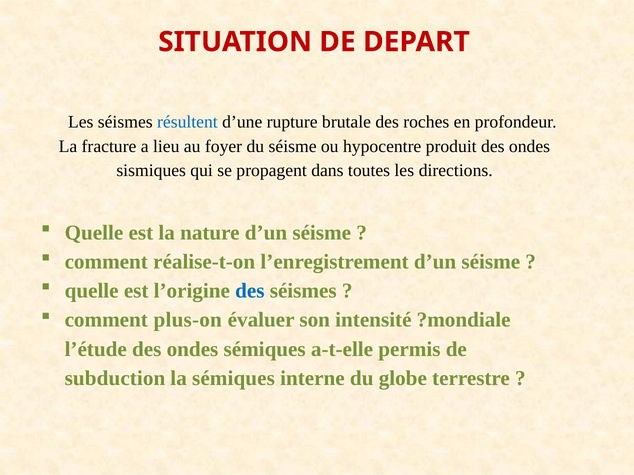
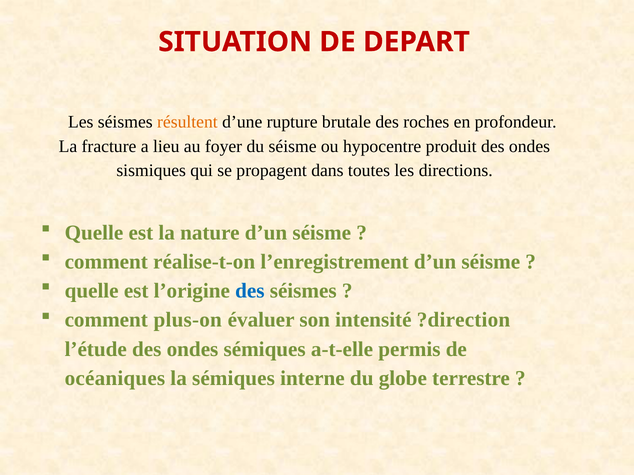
résultent colour: blue -> orange
?mondiale: ?mondiale -> ?direction
subduction: subduction -> océaniques
